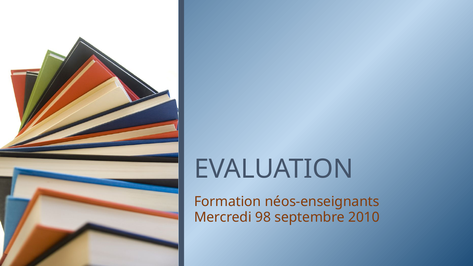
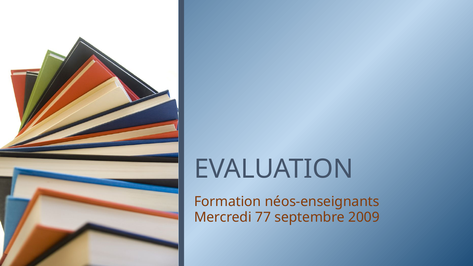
98: 98 -> 77
2010: 2010 -> 2009
